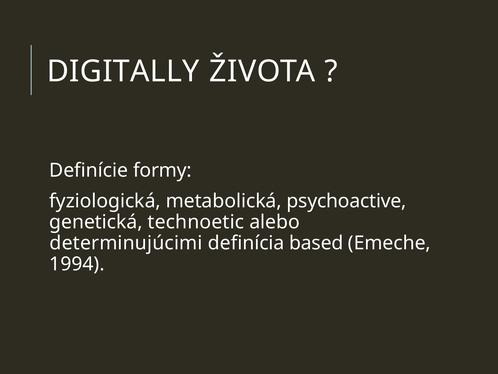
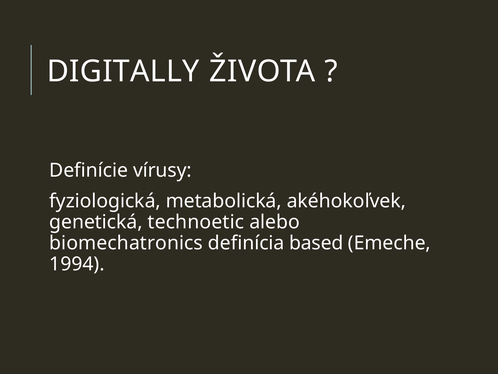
formy: formy -> vírusy
psychoactive: psychoactive -> akéhokoľvek
determinujúcimi: determinujúcimi -> biomechatronics
